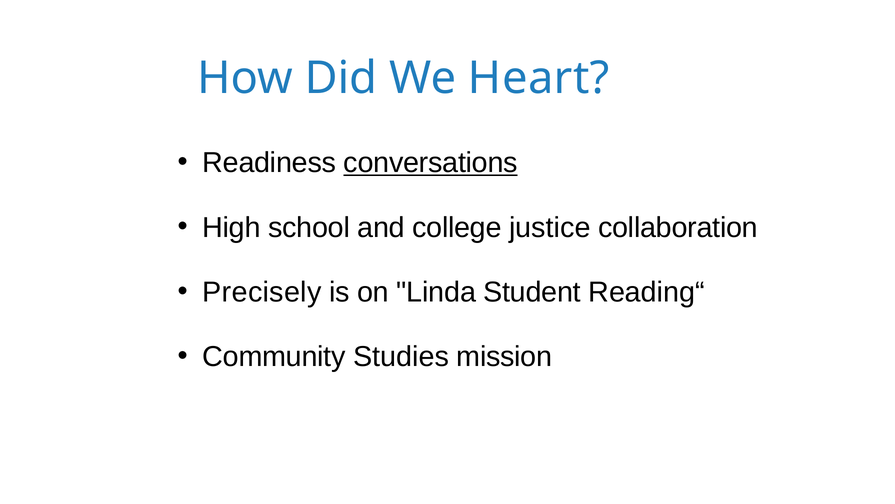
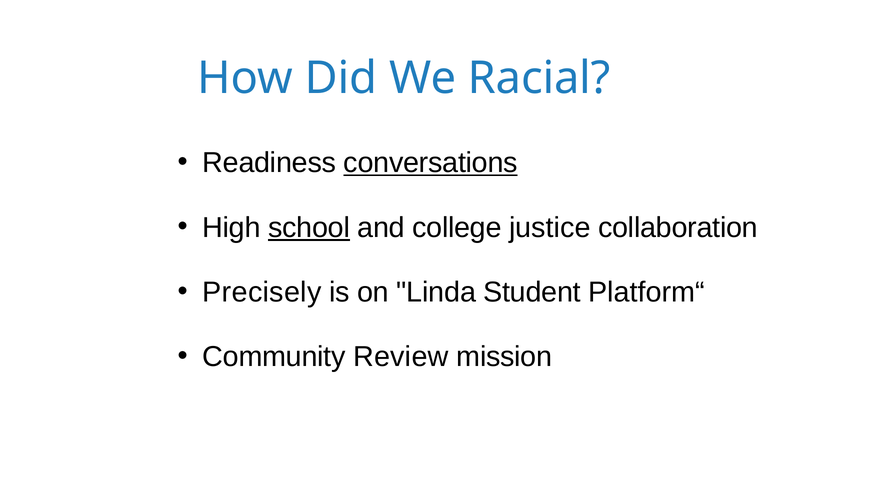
Heart: Heart -> Racial
school underline: none -> present
Reading“: Reading“ -> Platform“
Studies: Studies -> Review
